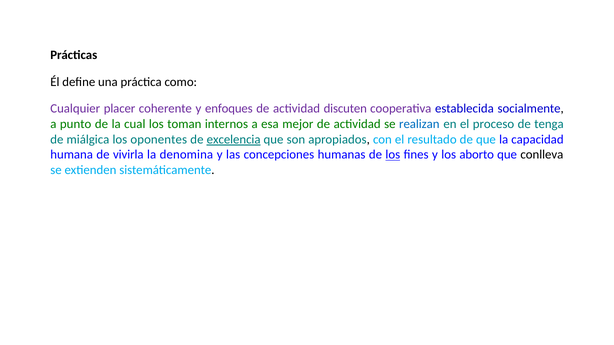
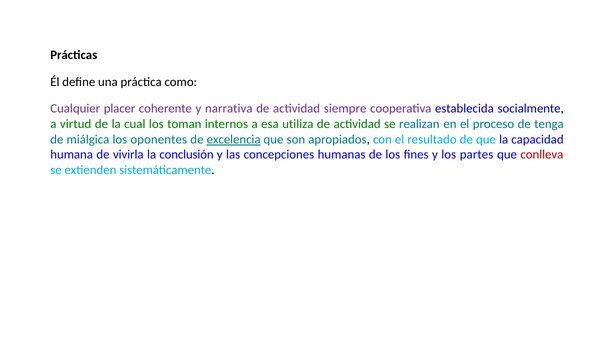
enfoques: enfoques -> narrativa
discuten: discuten -> siempre
punto: punto -> virtud
mejor: mejor -> utiliza
denomina: denomina -> conclusión
los at (393, 155) underline: present -> none
aborto: aborto -> partes
conlleva colour: black -> red
